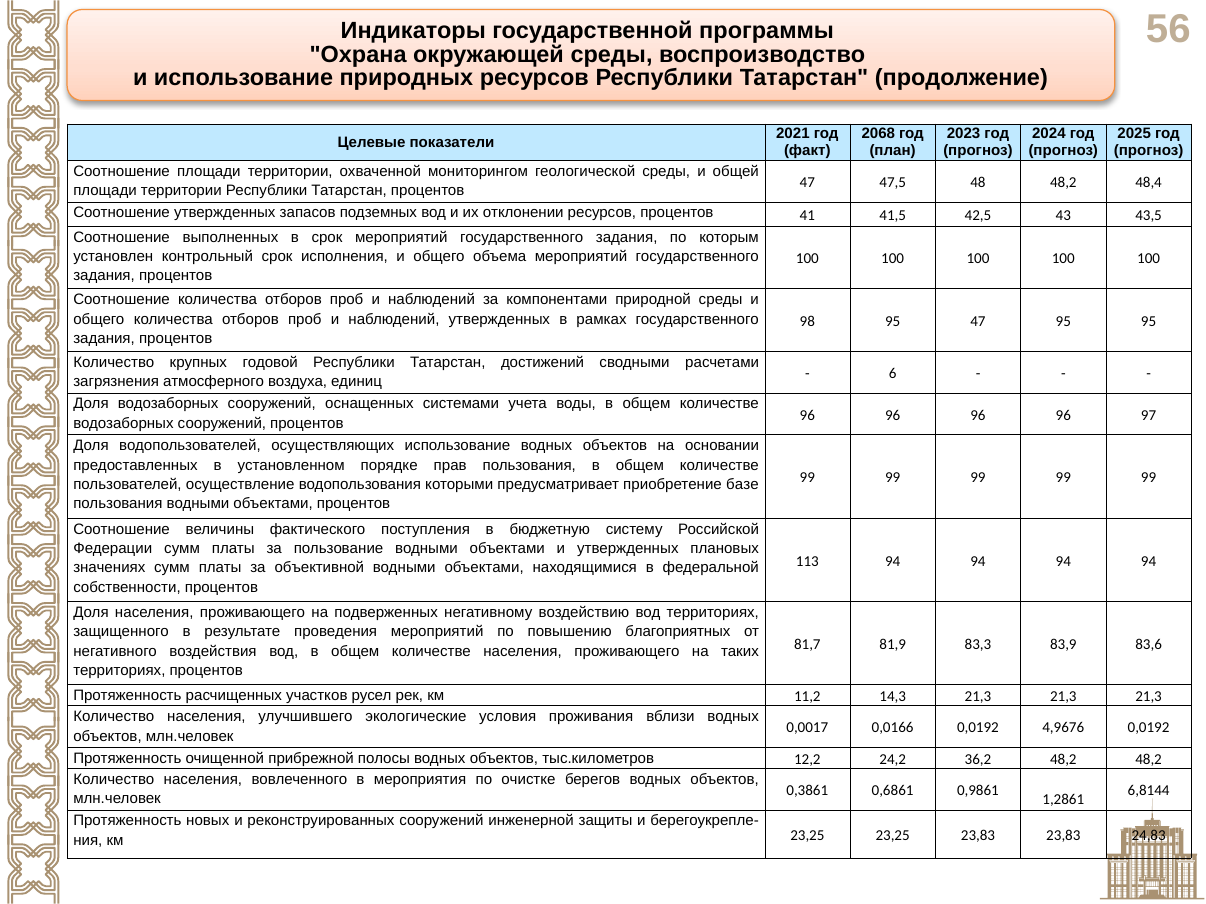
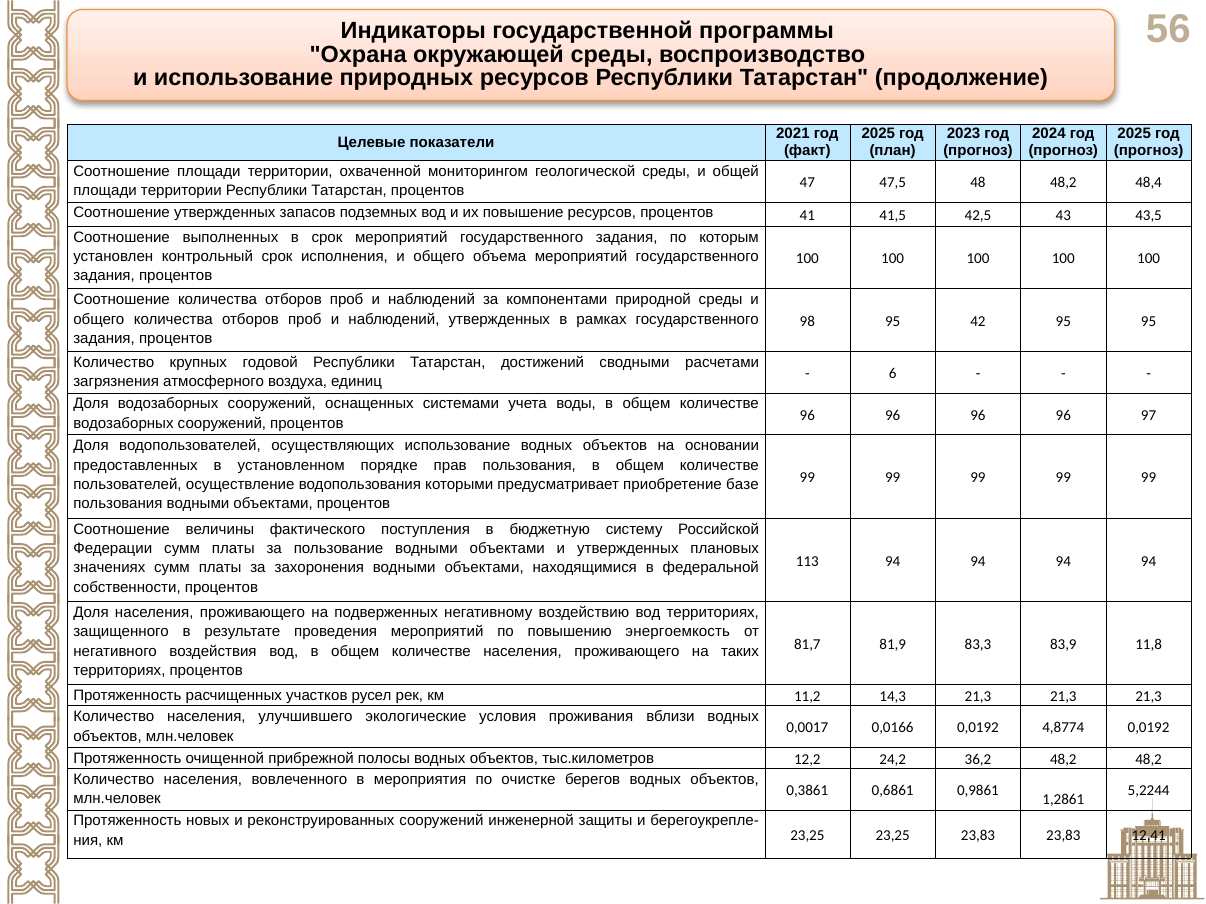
2068 at (878, 134): 2068 -> 2025
отклонении: отклонении -> повышение
95 47: 47 -> 42
объективной: объективной -> захоронения
благоприятных: благоприятных -> энергоемкость
83,6: 83,6 -> 11,8
4,9676: 4,9676 -> 4,8774
6,8144: 6,8144 -> 5,2244
24,83: 24,83 -> 12,41
